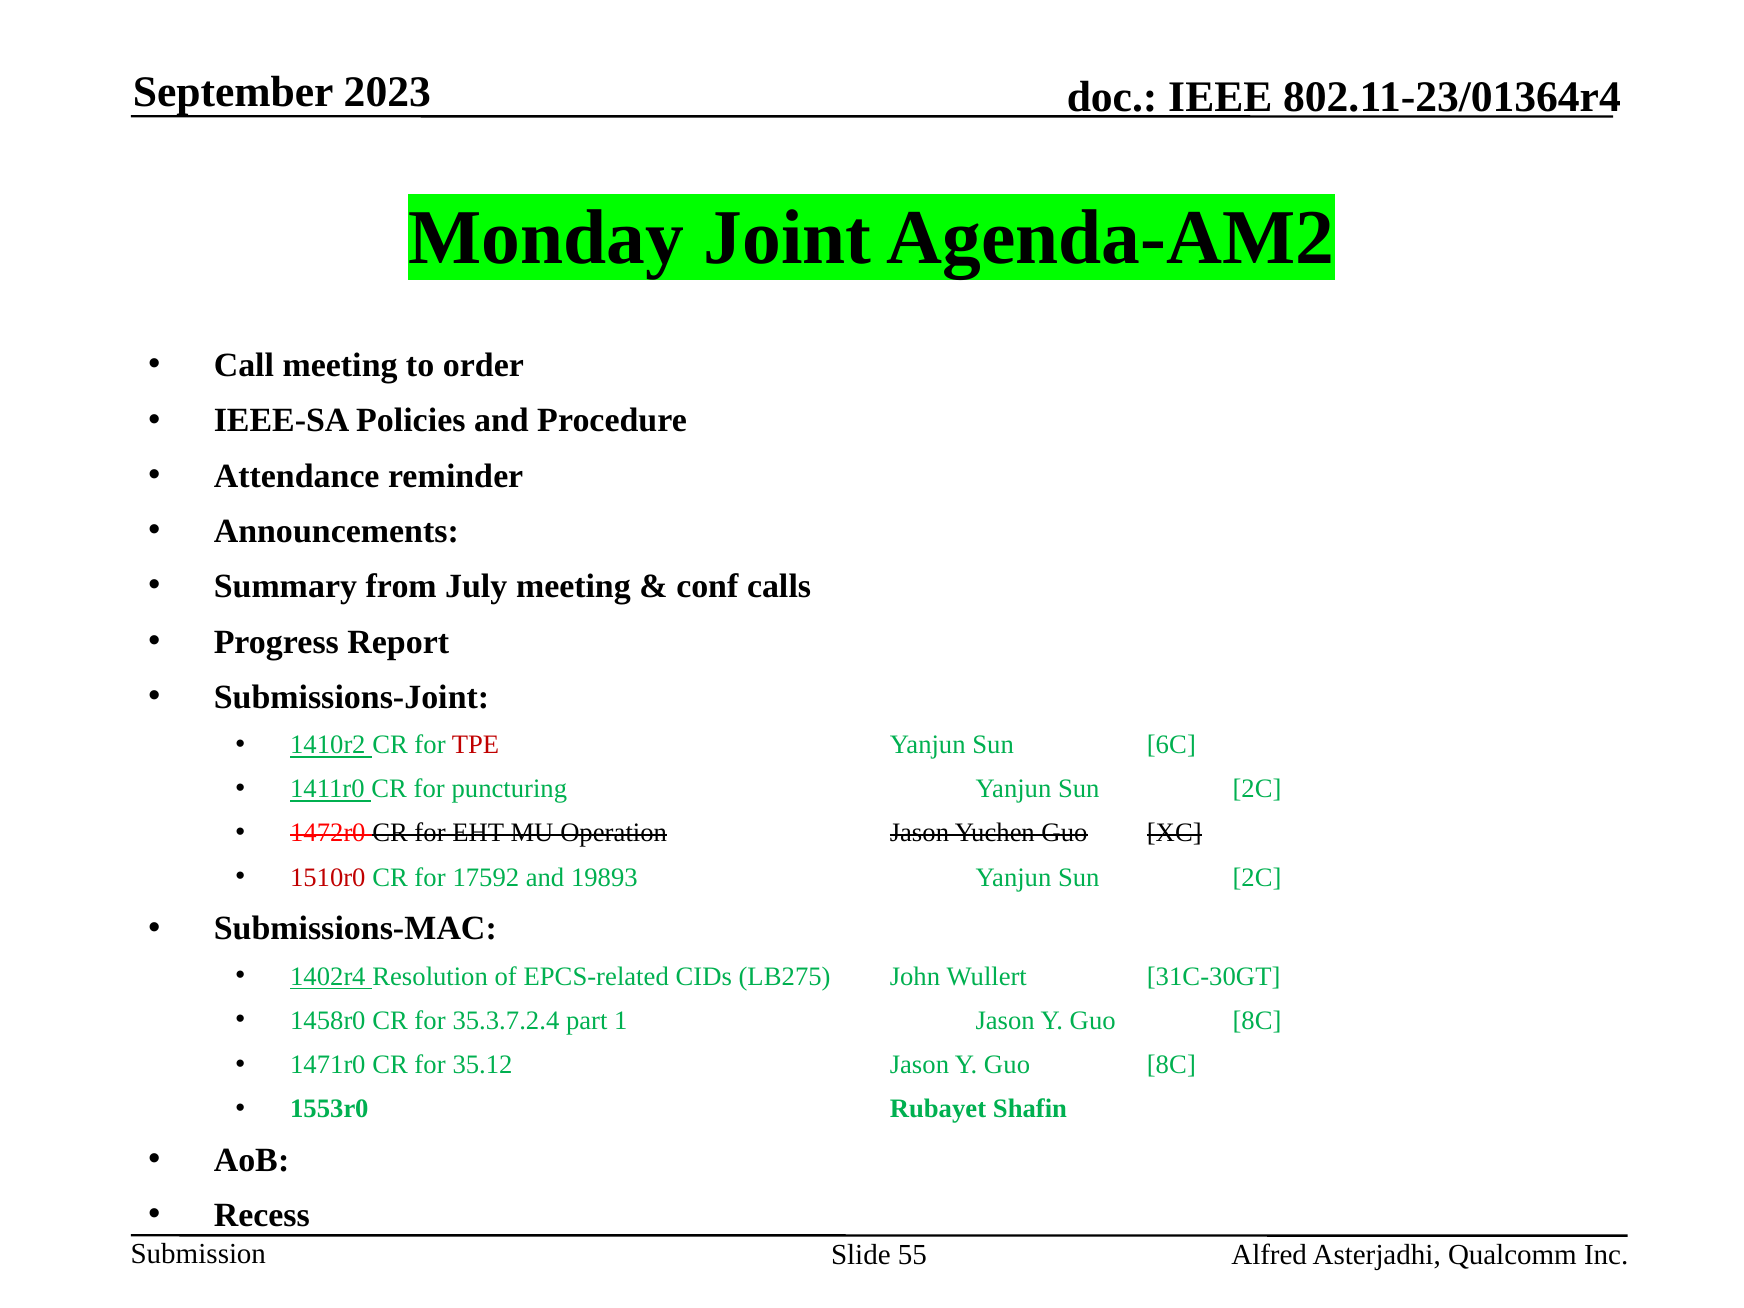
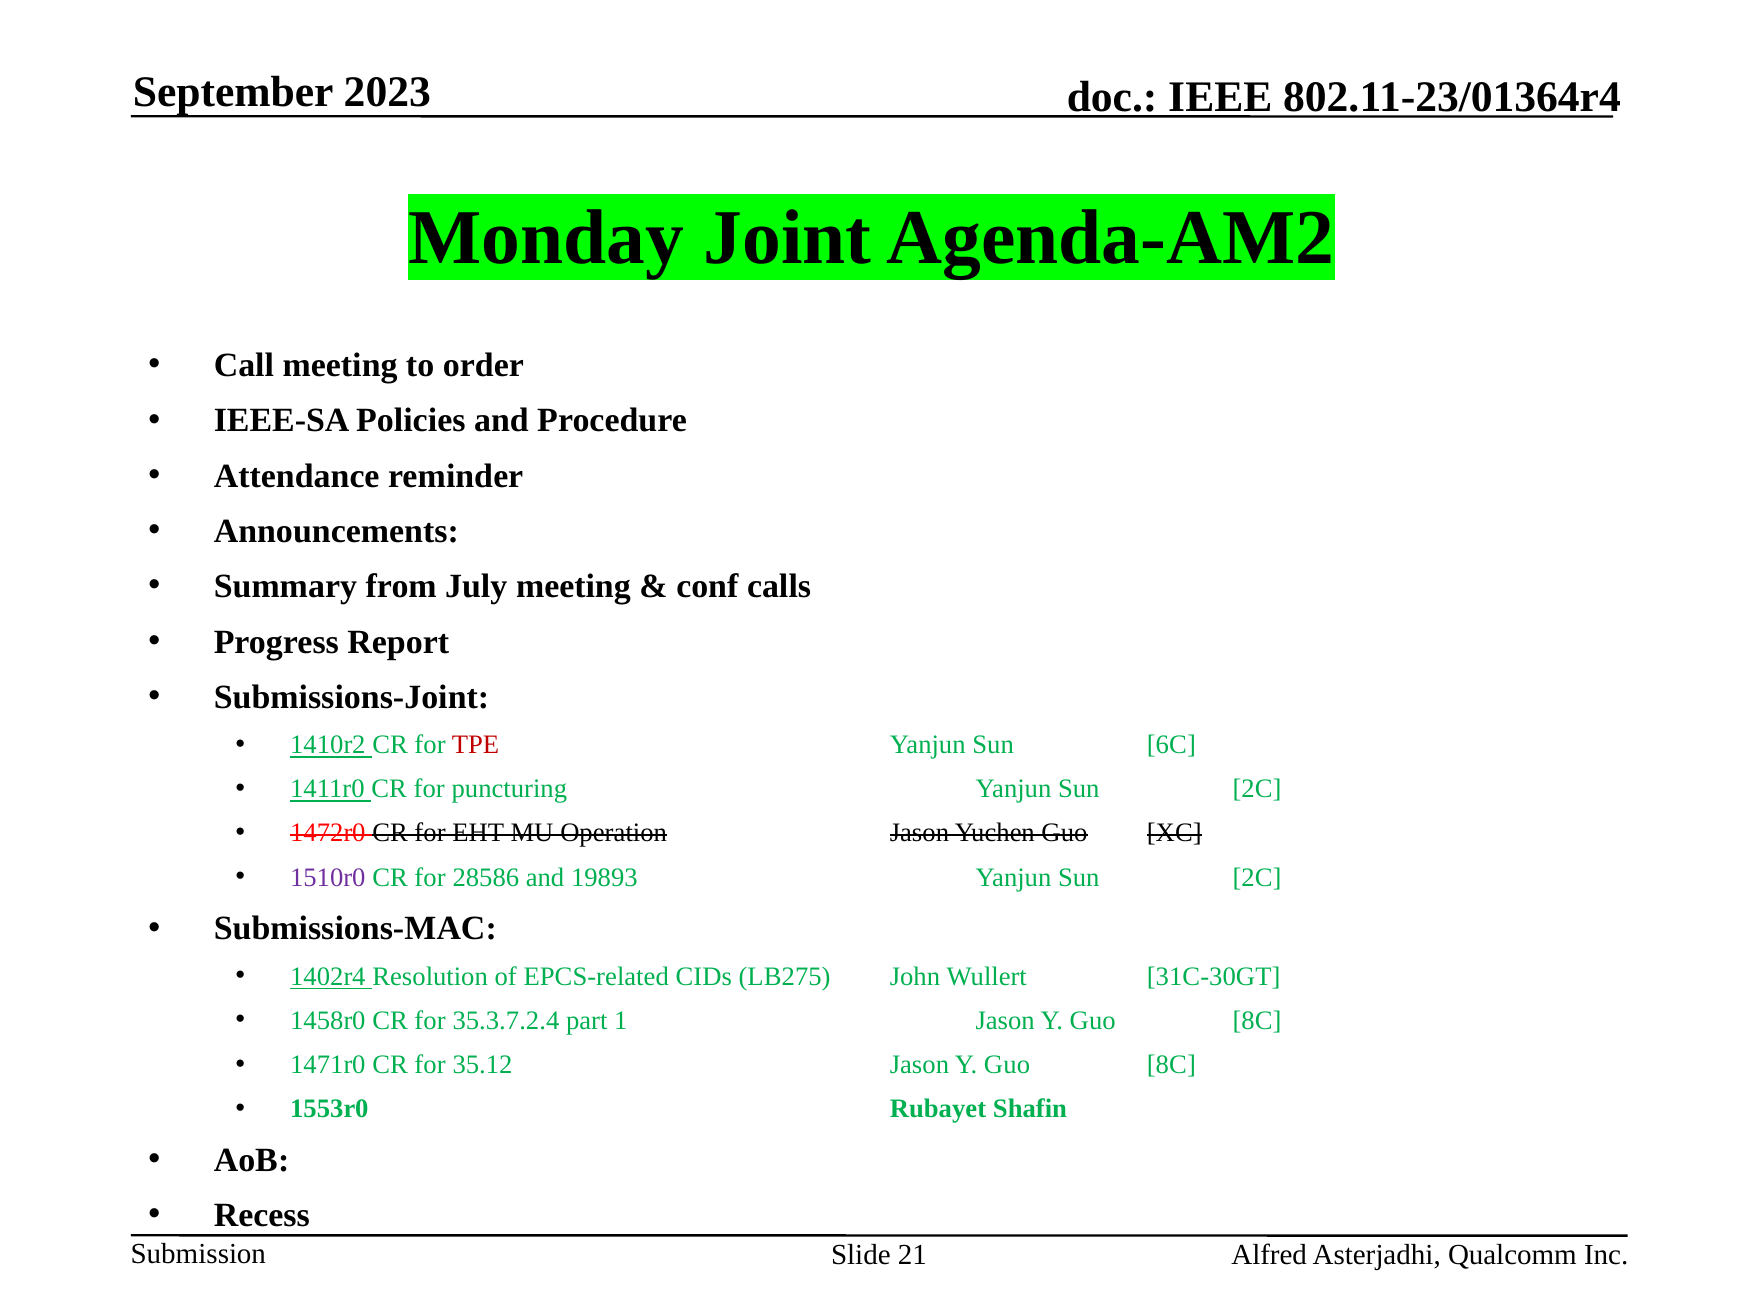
1510r0 colour: red -> purple
17592: 17592 -> 28586
55: 55 -> 21
